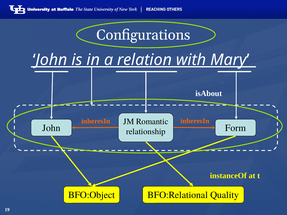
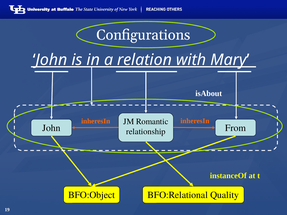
Form: Form -> From
